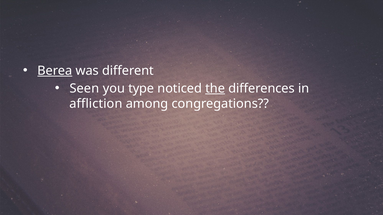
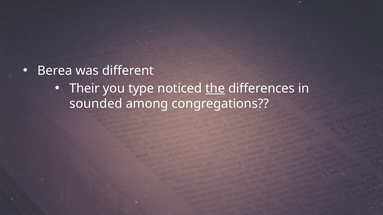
Berea underline: present -> none
Seen: Seen -> Their
affliction: affliction -> sounded
